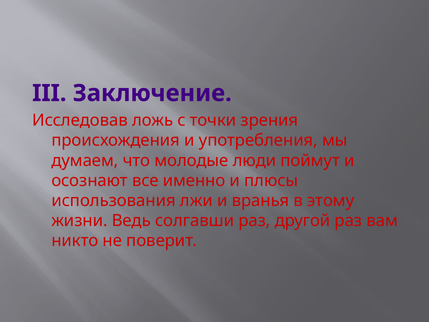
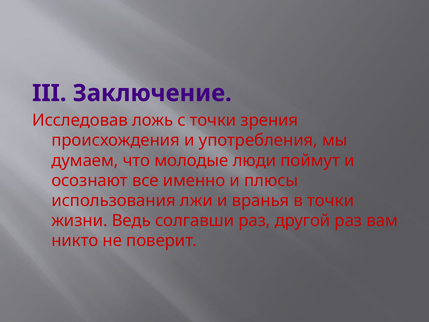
в этому: этому -> точки
